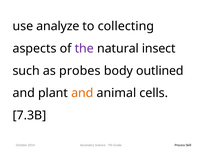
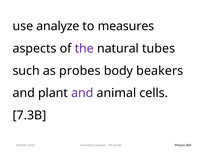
collecting: collecting -> measures
insect: insect -> tubes
outlined: outlined -> beakers
and at (82, 93) colour: orange -> purple
